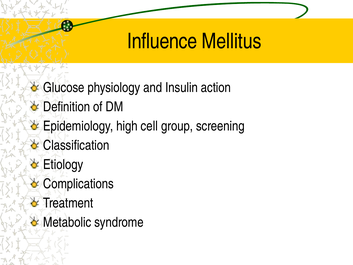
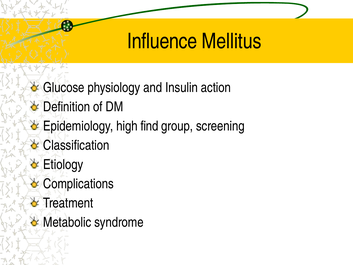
cell: cell -> find
